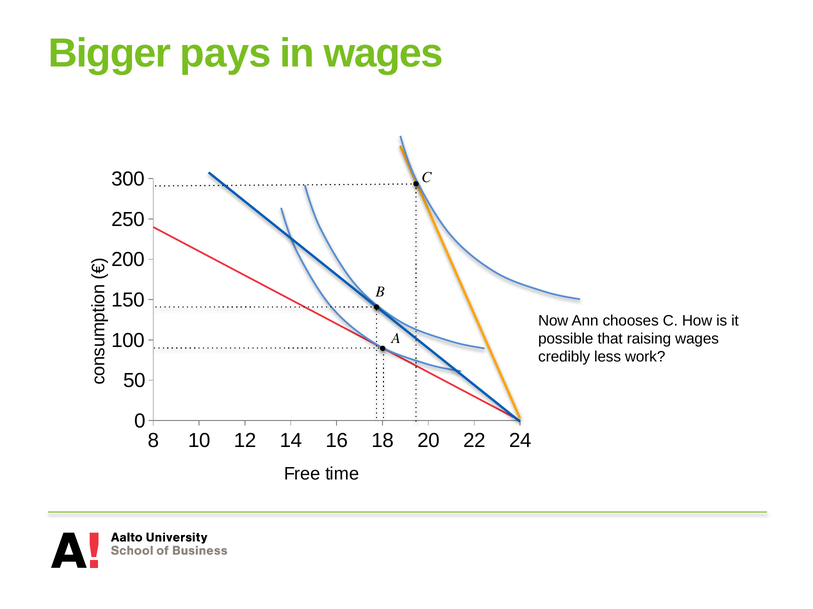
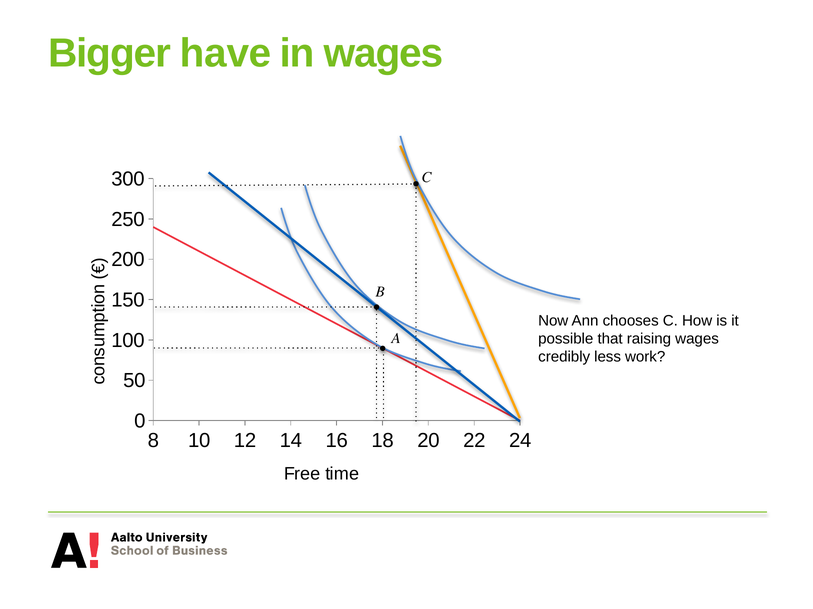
pays: pays -> have
